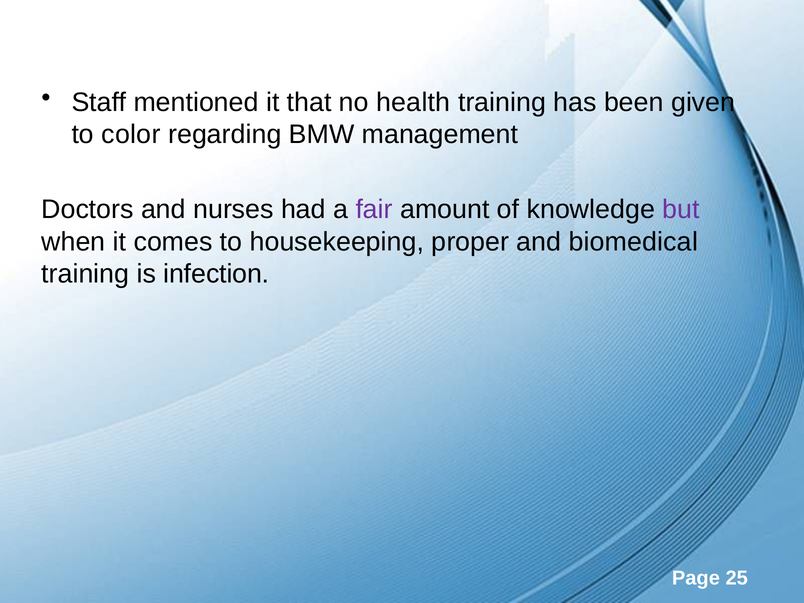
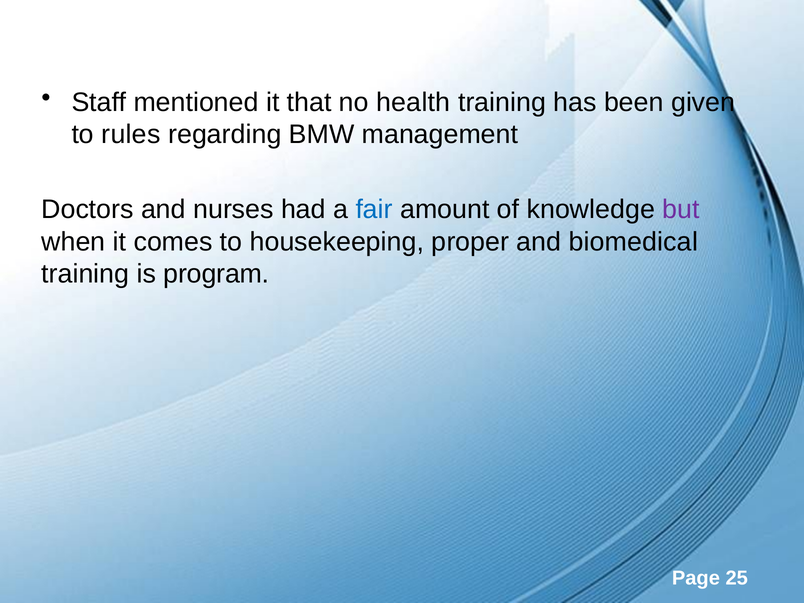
color: color -> rules
fair colour: purple -> blue
infection: infection -> program
